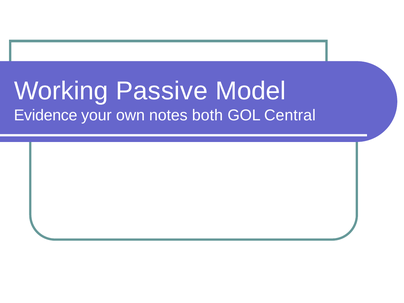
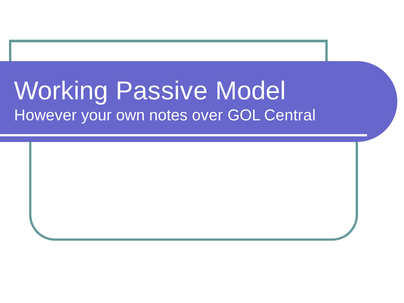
Evidence: Evidence -> However
both: both -> over
